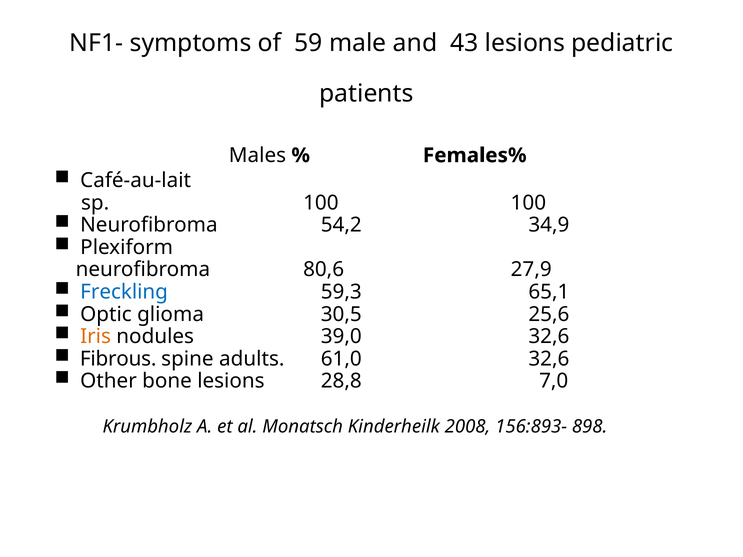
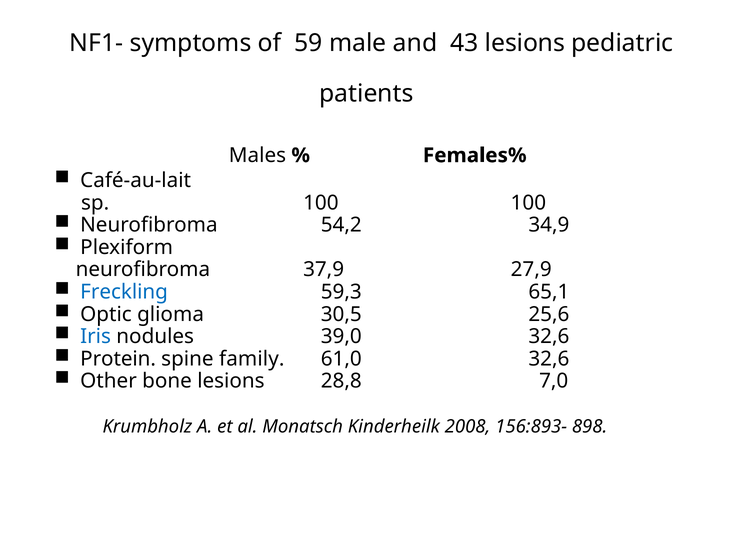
80,6: 80,6 -> 37,9
Iris colour: orange -> blue
Fibrous: Fibrous -> Protein
adults: adults -> family
